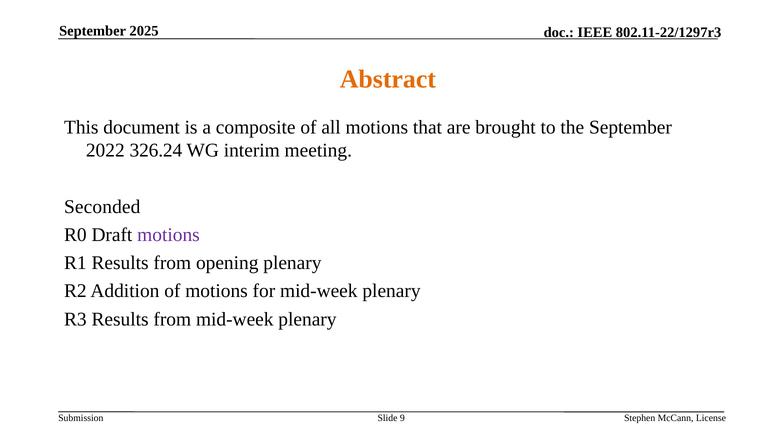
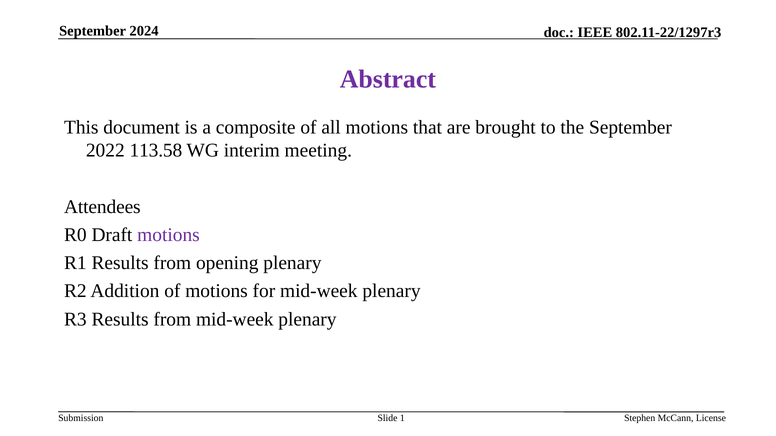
2025: 2025 -> 2024
Abstract colour: orange -> purple
326.24: 326.24 -> 113.58
Seconded: Seconded -> Attendees
9: 9 -> 1
